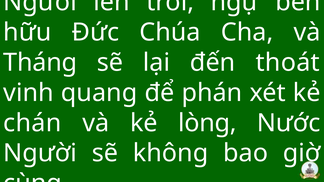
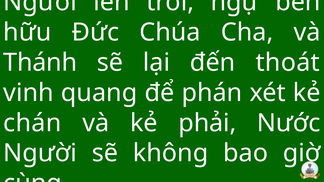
Tháng: Tháng -> Thánh
lòng: lòng -> phải
